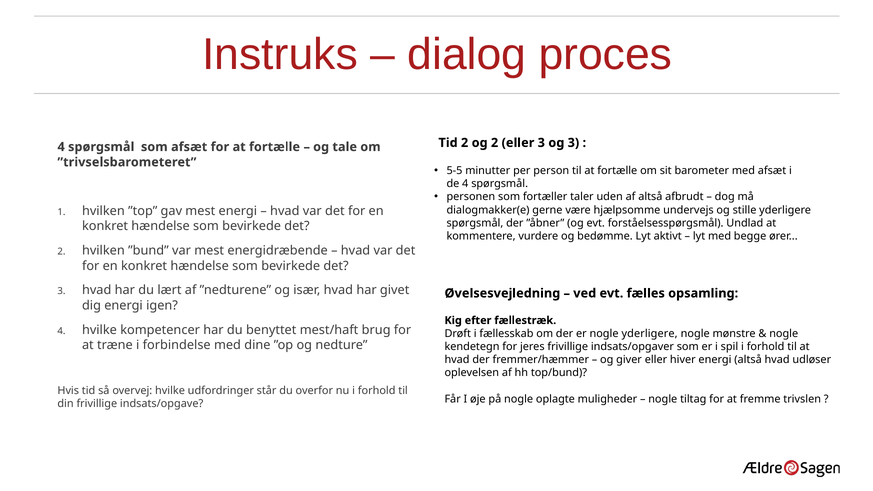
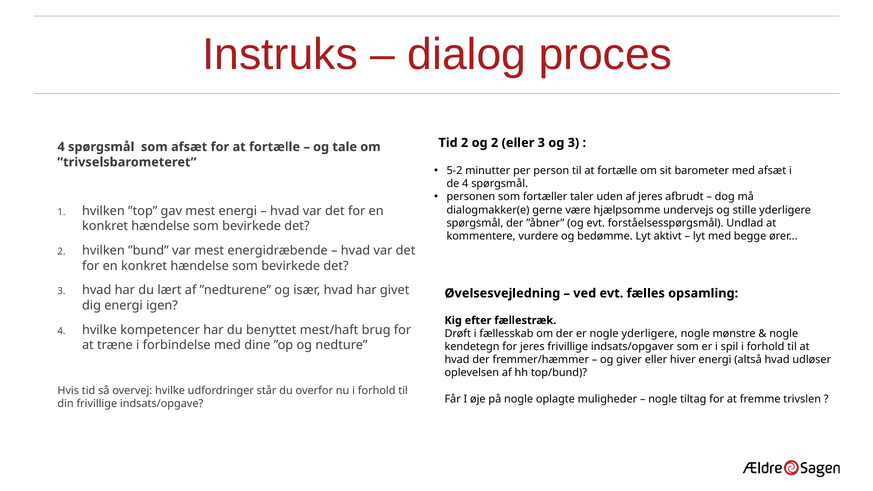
5-5: 5-5 -> 5-2
af altså: altså -> jeres
